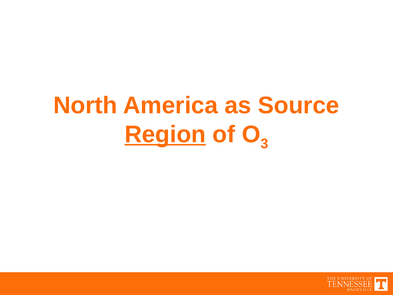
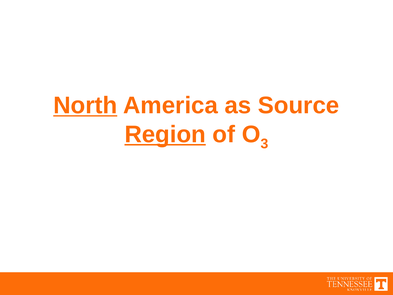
North underline: none -> present
